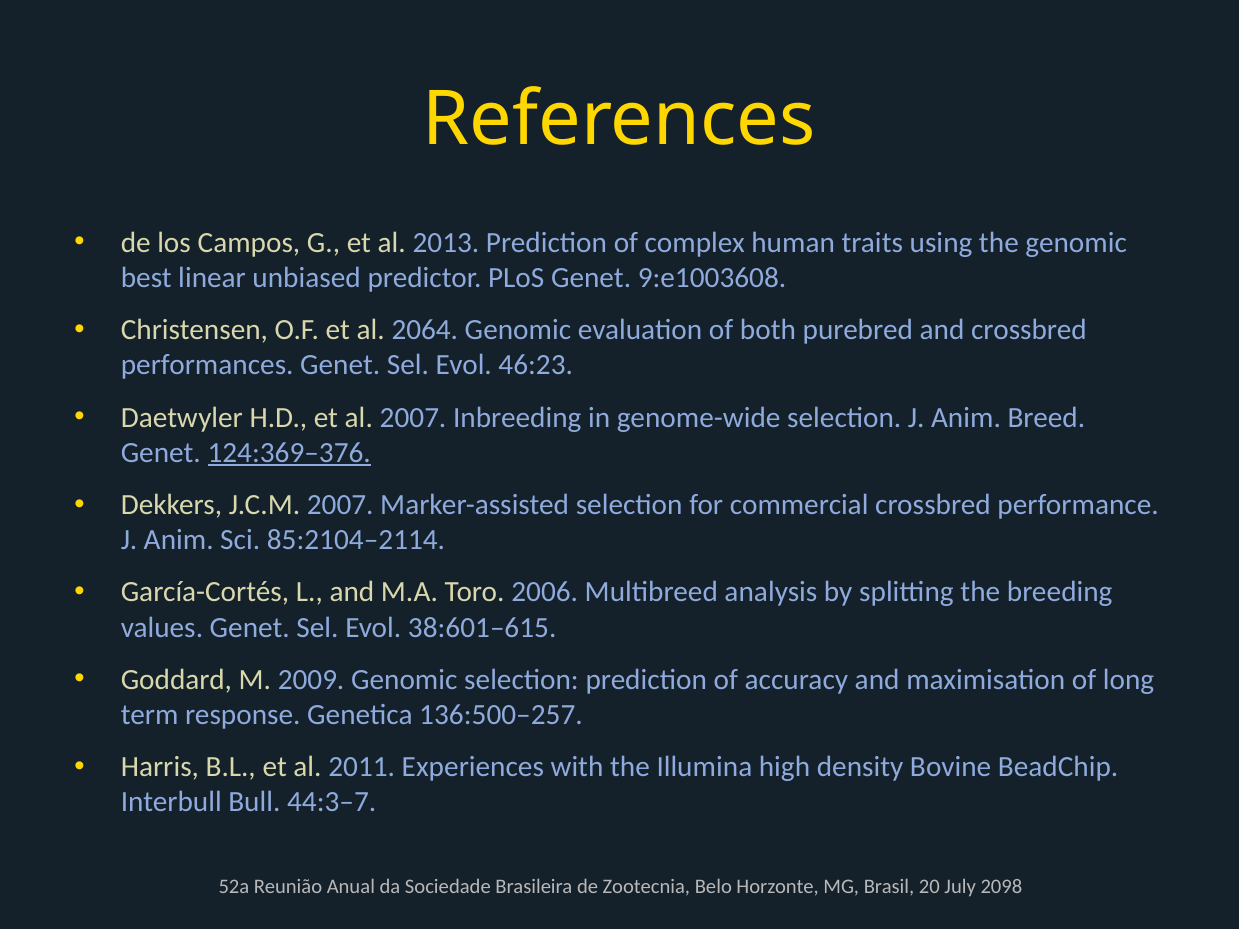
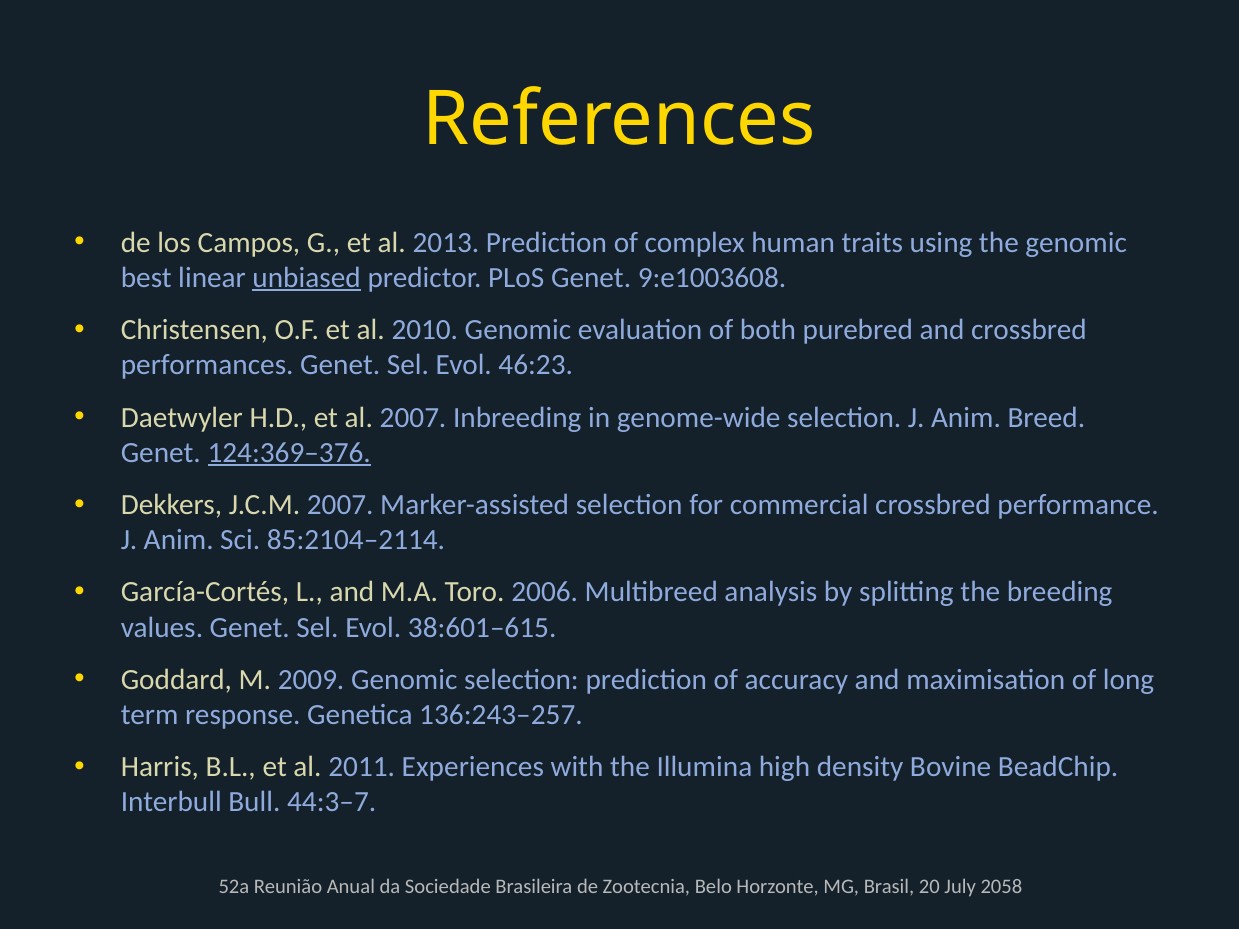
unbiased underline: none -> present
2064: 2064 -> 2010
136:500–257: 136:500–257 -> 136:243–257
2098: 2098 -> 2058
